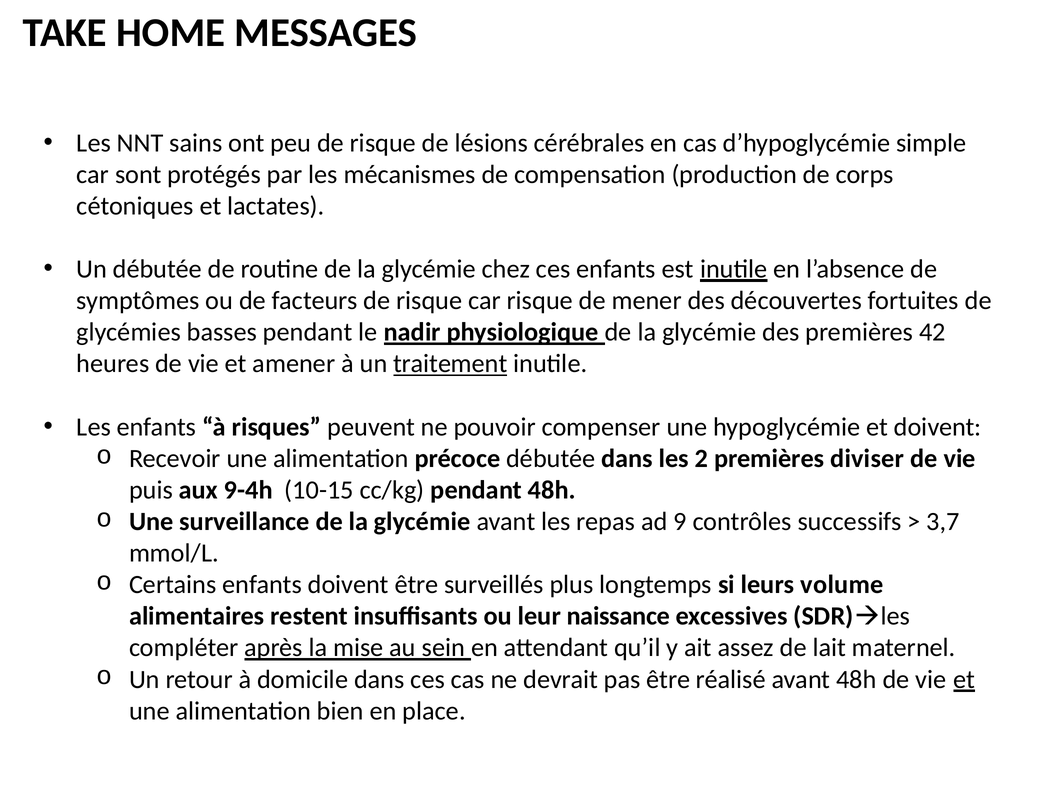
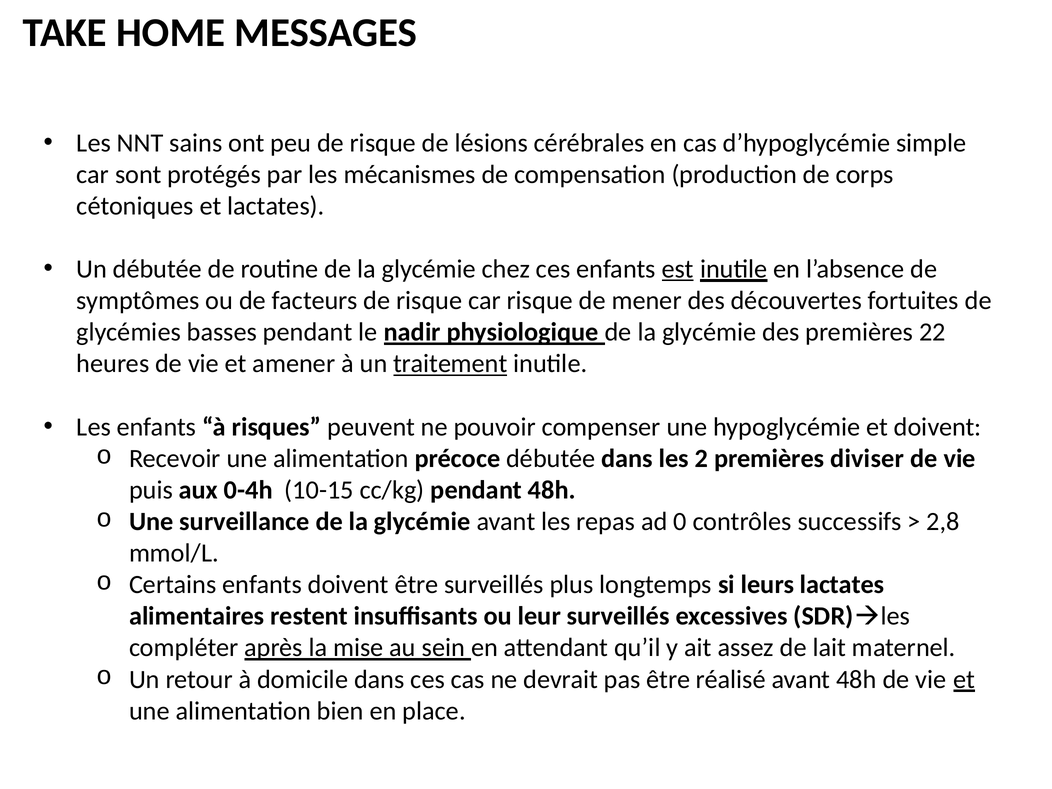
est underline: none -> present
42: 42 -> 22
9-4h: 9-4h -> 0-4h
9: 9 -> 0
3,7: 3,7 -> 2,8
leurs volume: volume -> lactates
leur naissance: naissance -> surveillés
